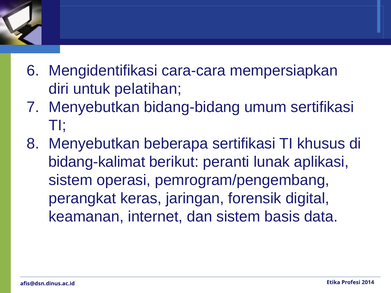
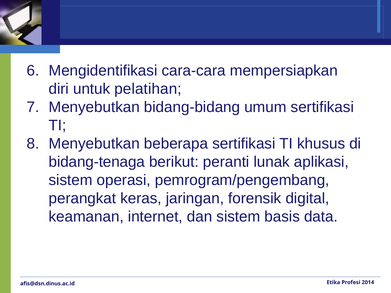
bidang-kalimat: bidang-kalimat -> bidang-tenaga
